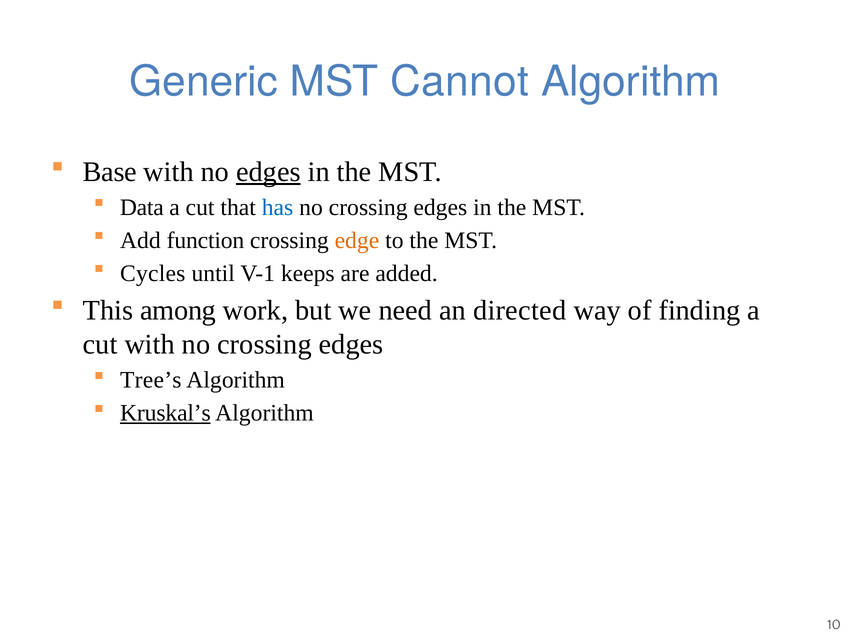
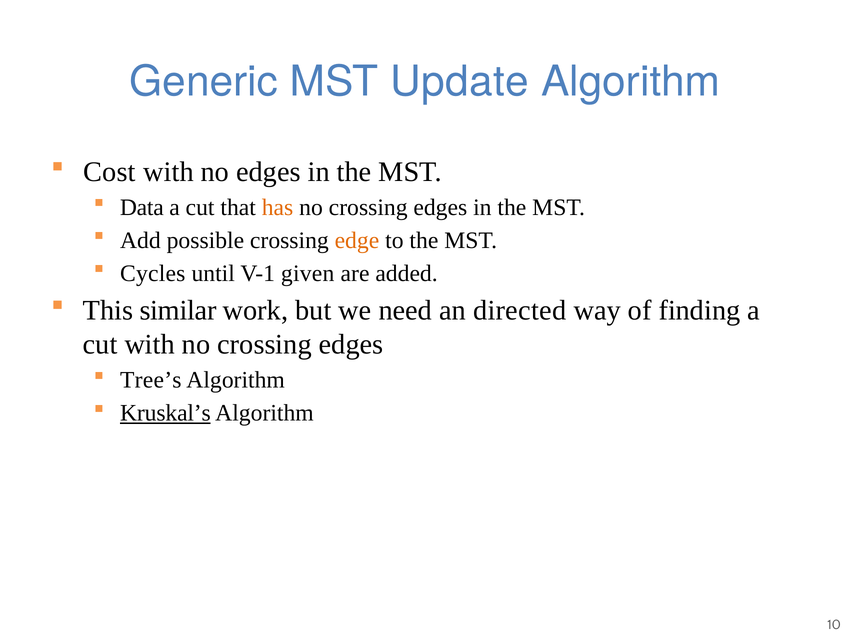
Cannot: Cannot -> Update
Base: Base -> Cost
edges at (268, 172) underline: present -> none
has colour: blue -> orange
function: function -> possible
keeps: keeps -> given
among: among -> similar
